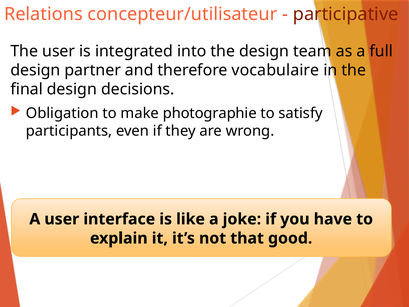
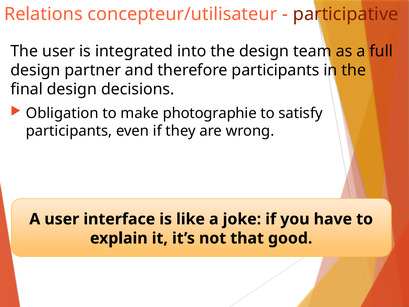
therefore vocabulaire: vocabulaire -> participants
